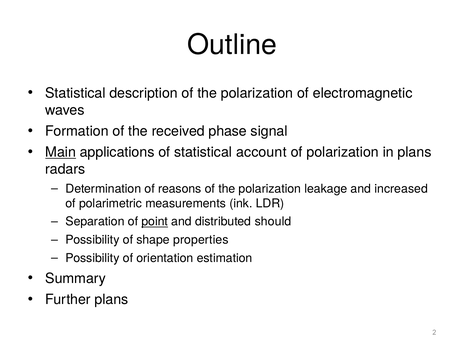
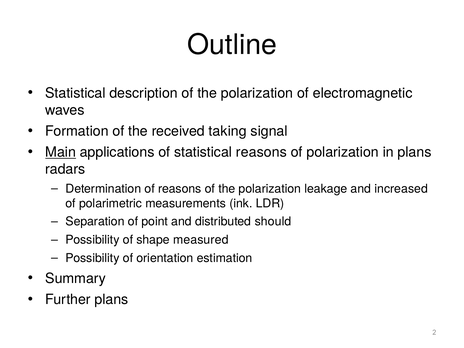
phase: phase -> taking
statistical account: account -> reasons
point underline: present -> none
properties: properties -> measured
